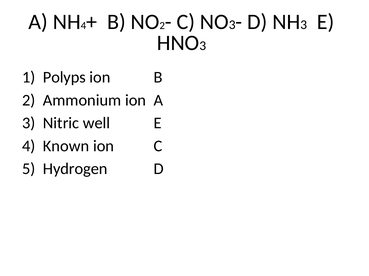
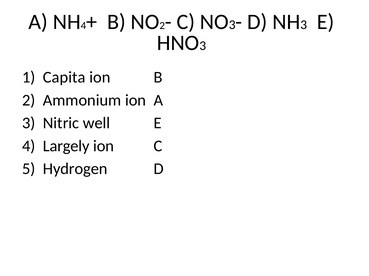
Polyps: Polyps -> Capita
Known: Known -> Largely
